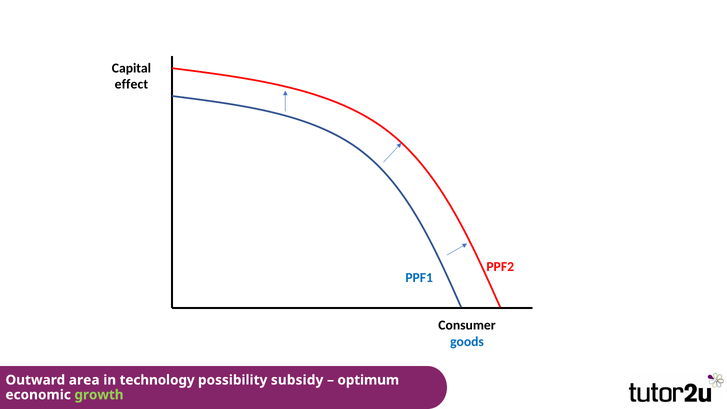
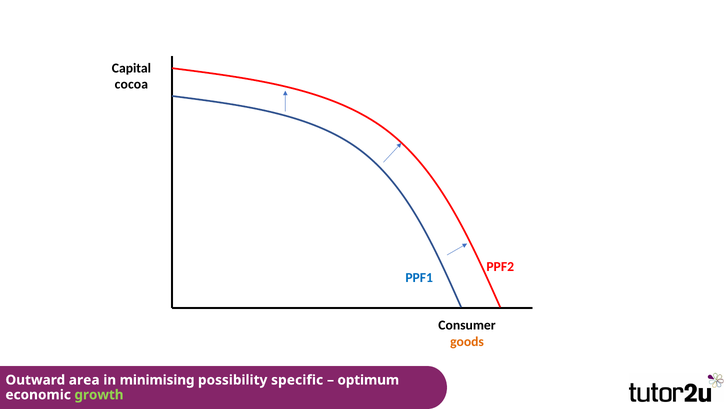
effect: effect -> cocoa
goods colour: blue -> orange
technology: technology -> minimising
subsidy: subsidy -> specific
